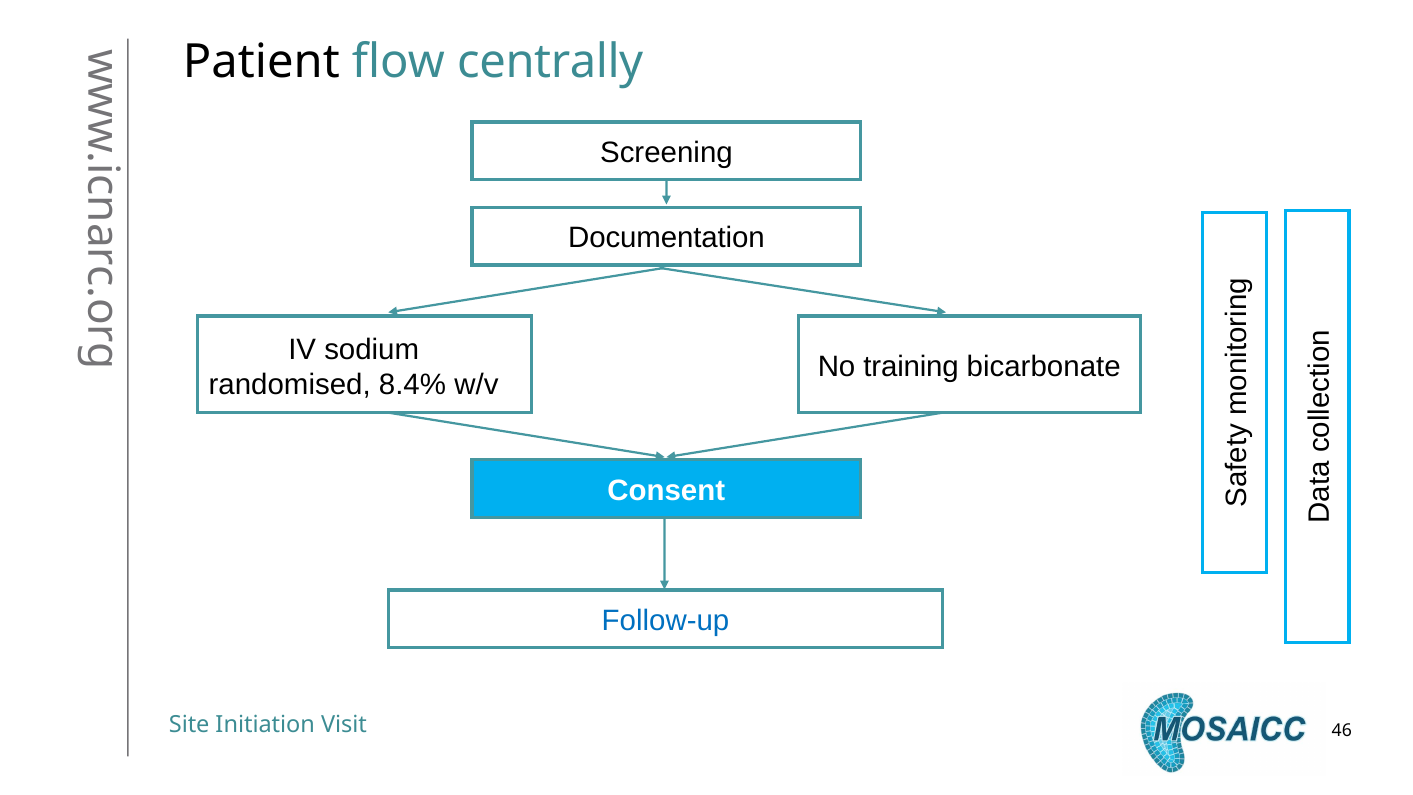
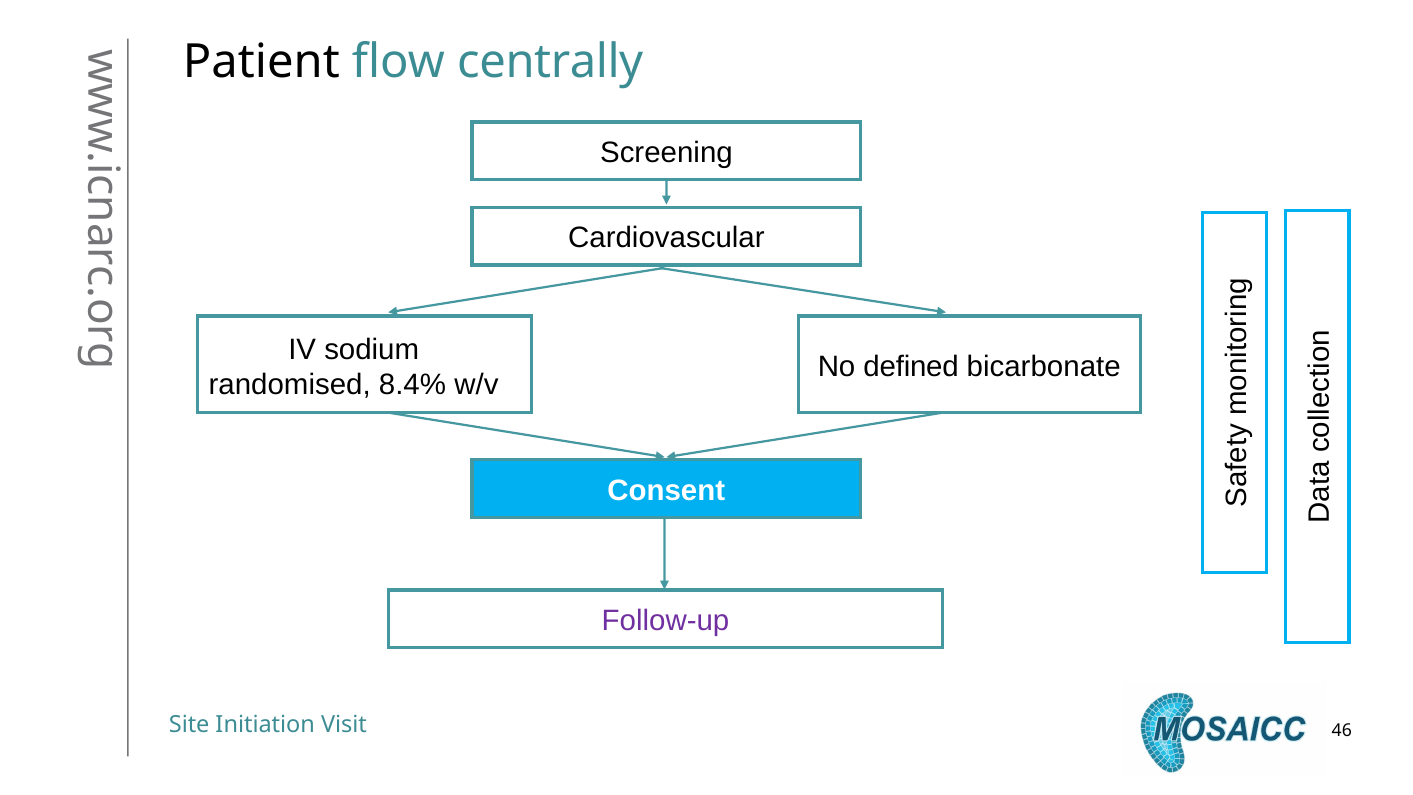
Documentation: Documentation -> Cardiovascular
training: training -> defined
Follow-up colour: blue -> purple
